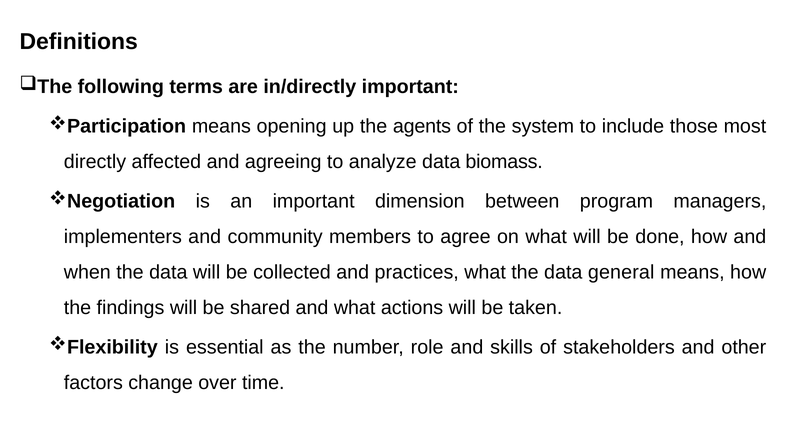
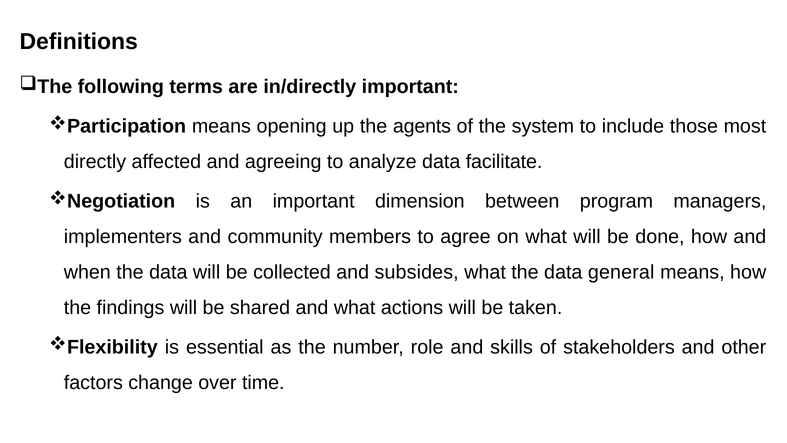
biomass: biomass -> facilitate
practices: practices -> subsides
